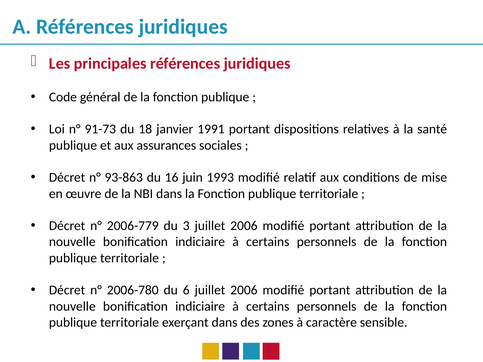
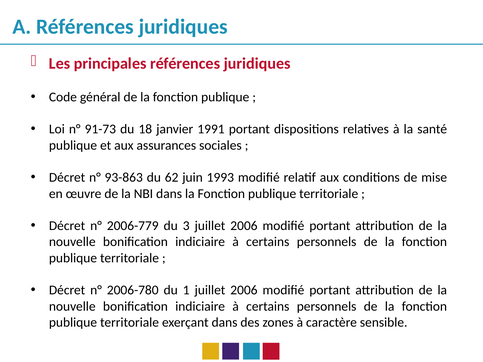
16: 16 -> 62
6: 6 -> 1
